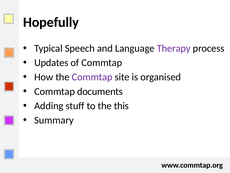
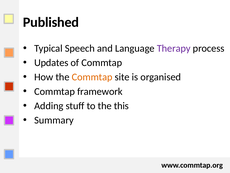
Hopefully: Hopefully -> Published
Commtap at (92, 77) colour: purple -> orange
documents: documents -> framework
